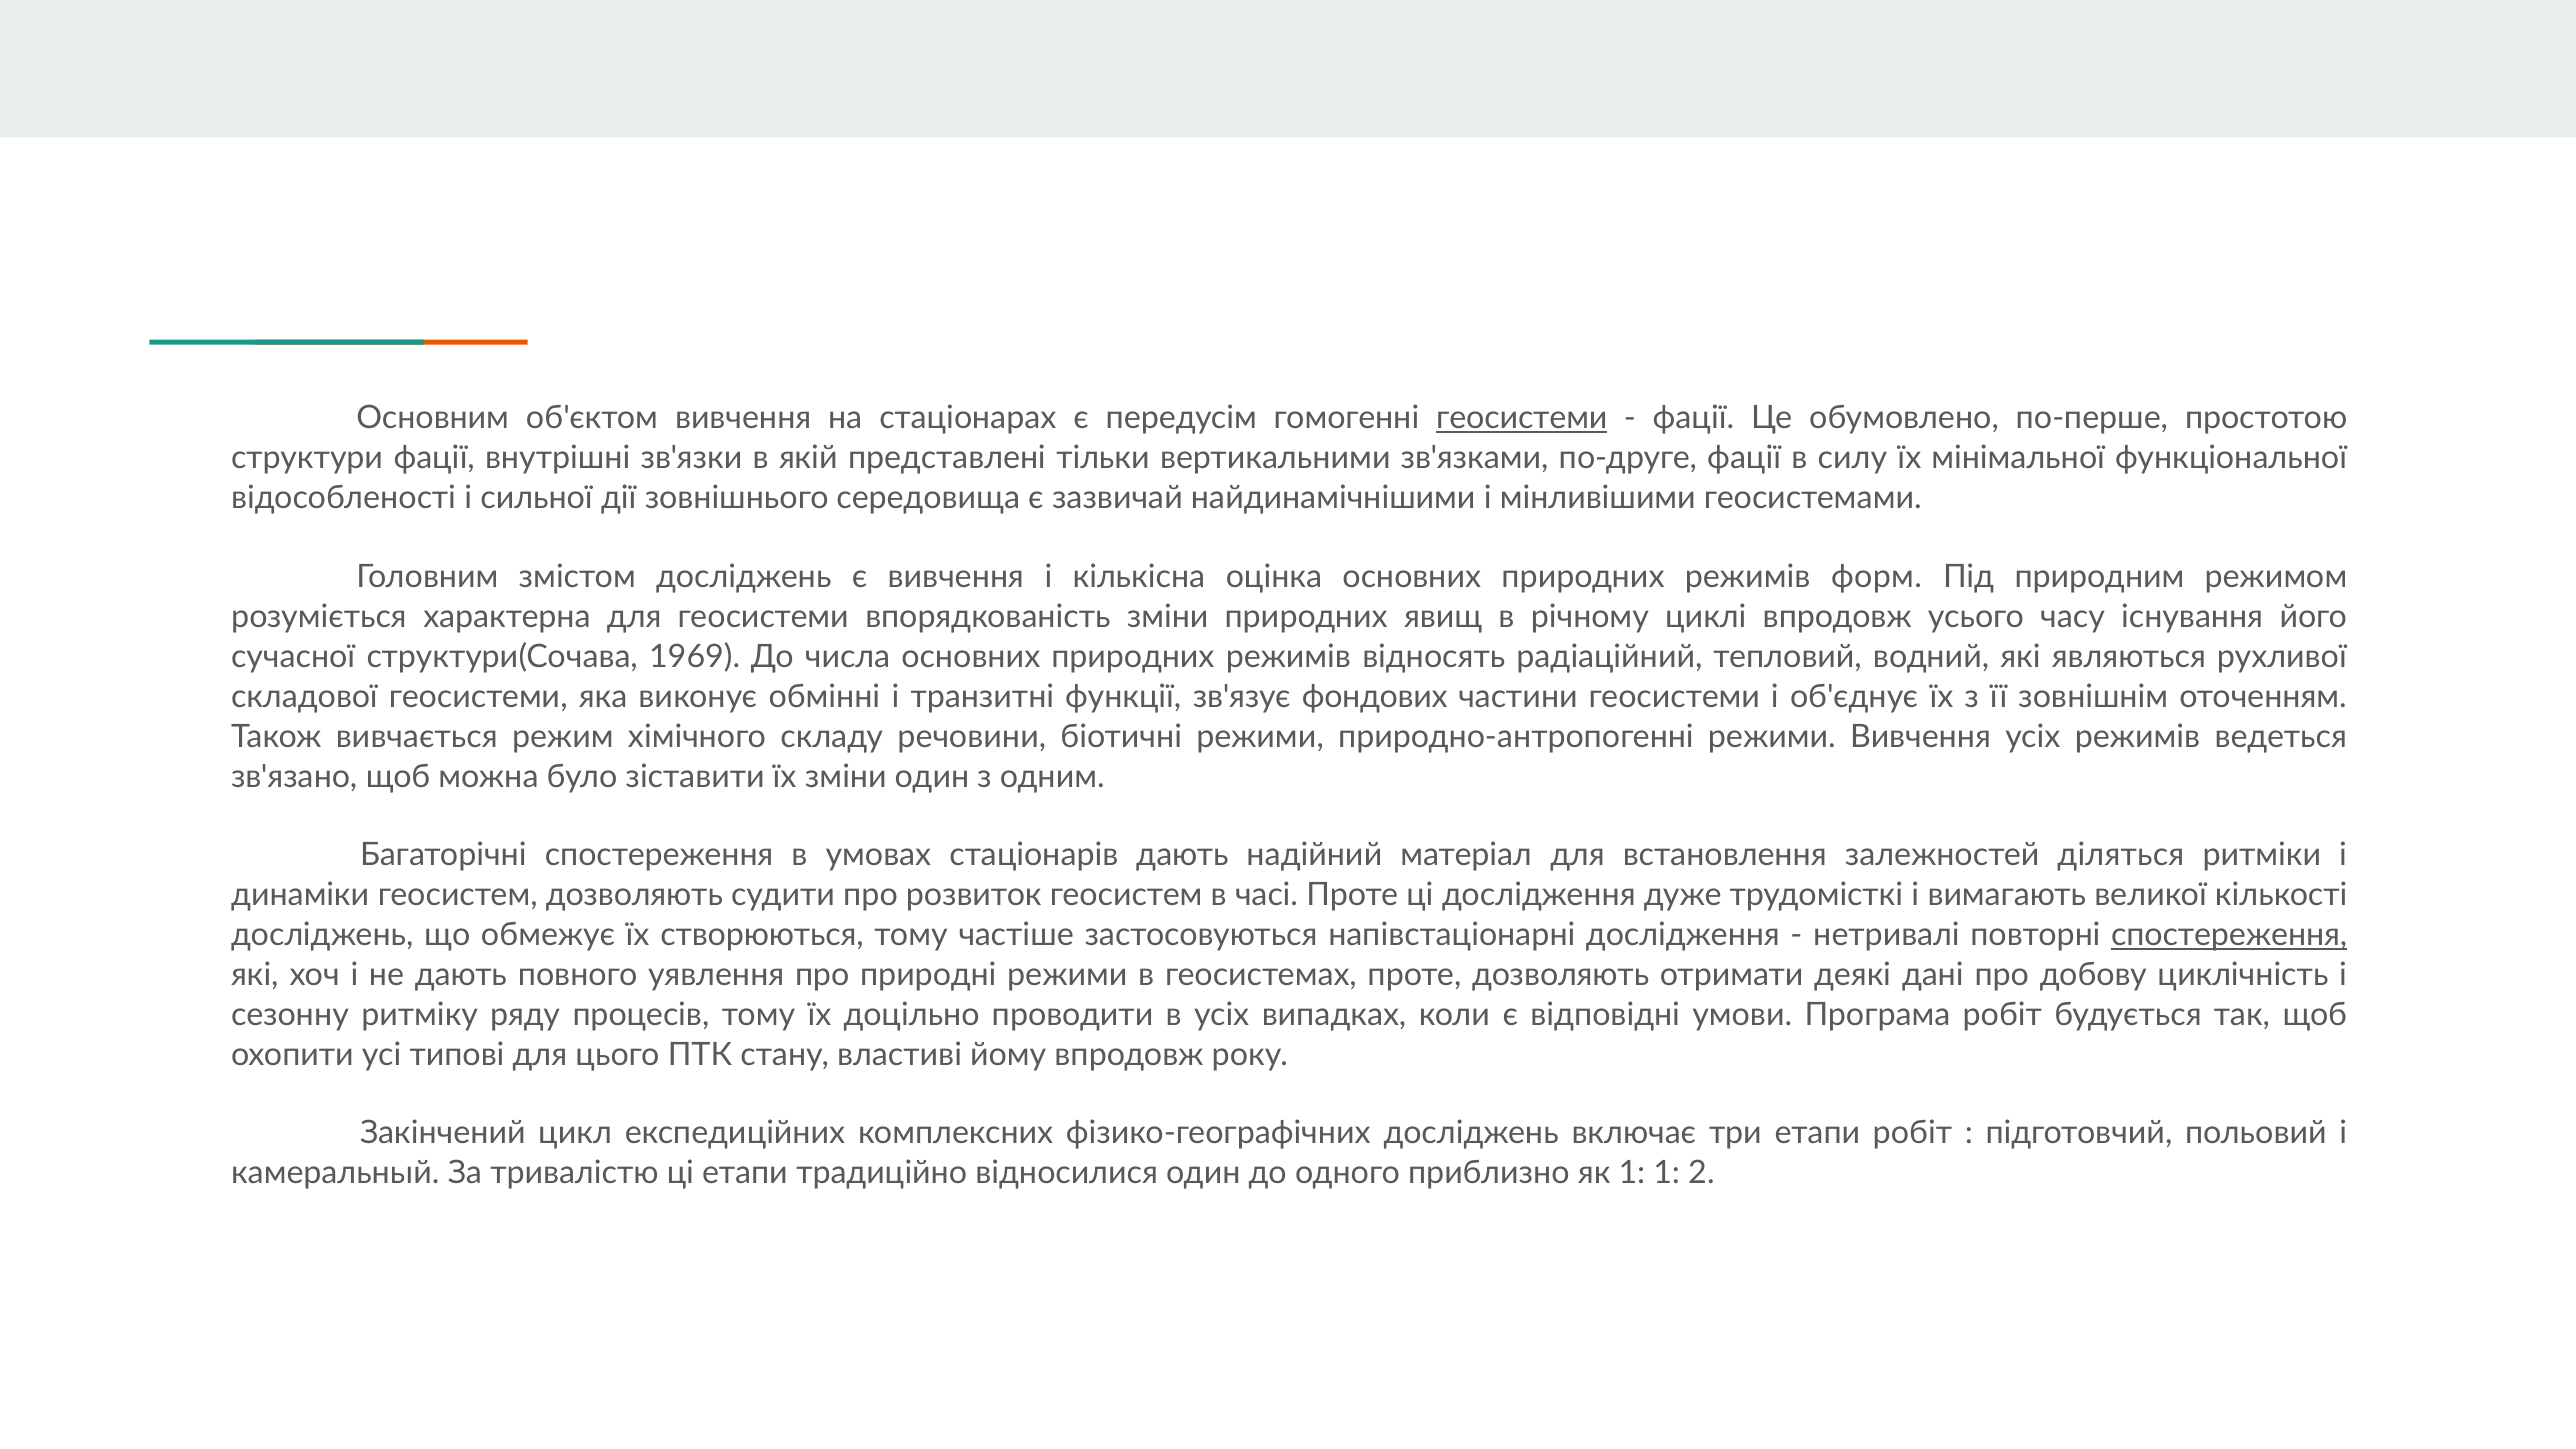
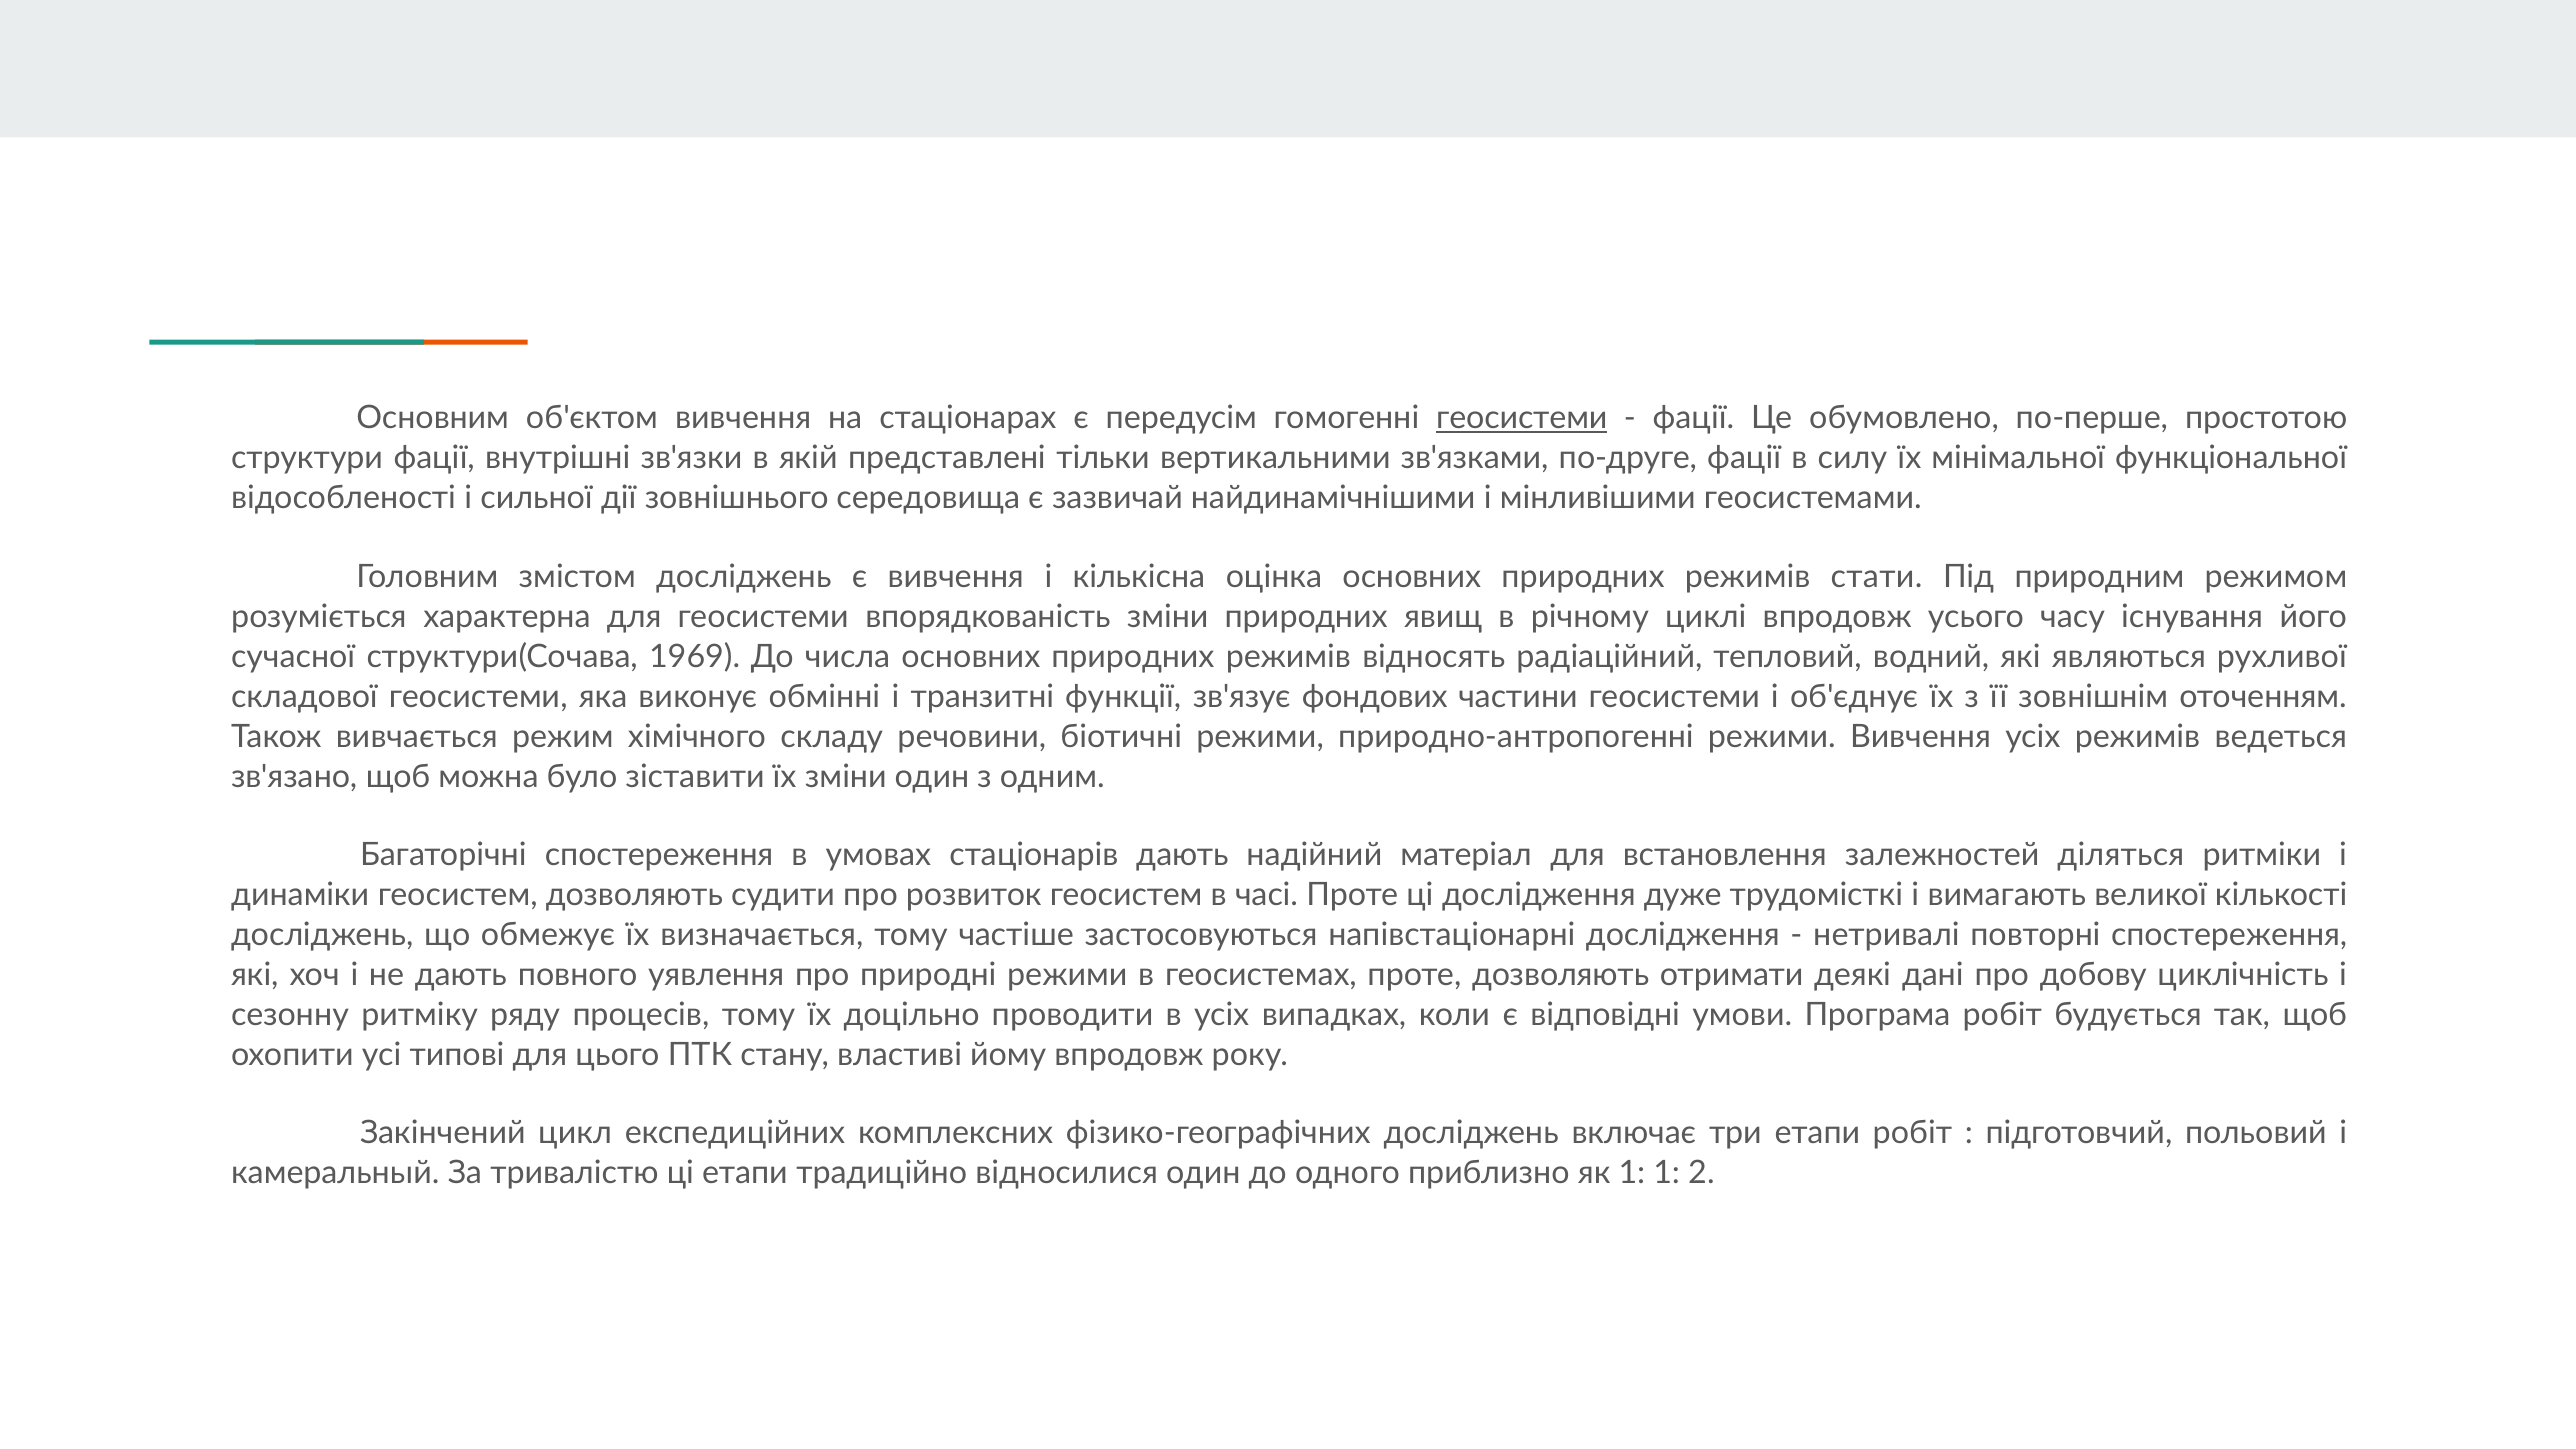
форм: форм -> стати
створюються: створюються -> визначається
спостереження at (2229, 935) underline: present -> none
